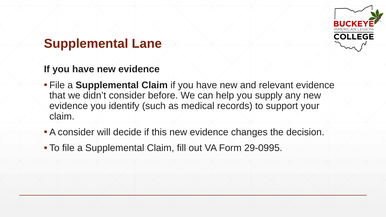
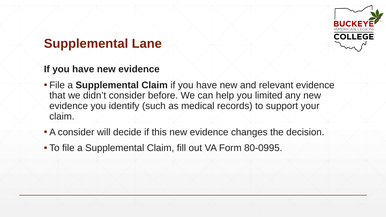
supply: supply -> limited
29-0995: 29-0995 -> 80-0995
